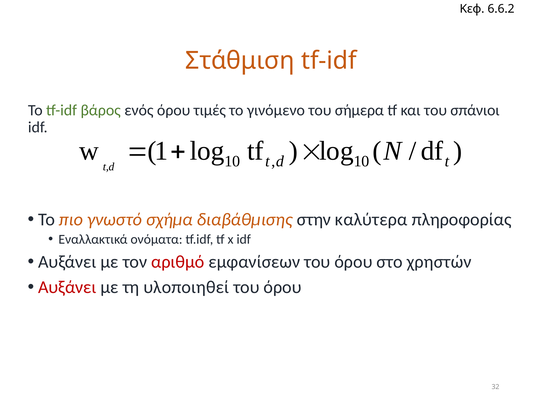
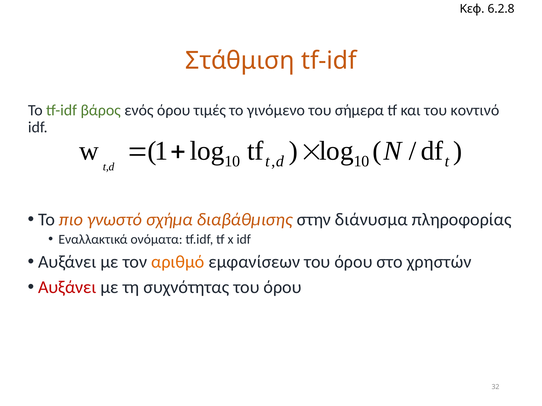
6.6.2: 6.6.2 -> 6.2.8
σπάνιοι: σπάνιοι -> κοντινό
καλύτερα: καλύτερα -> διάνυσμα
αριθμό colour: red -> orange
υλοποιηθεί: υλοποιηθεί -> συχνότητας
